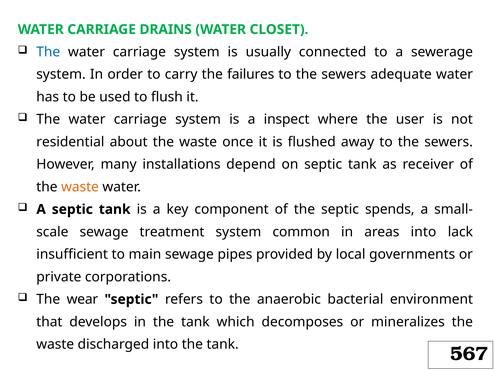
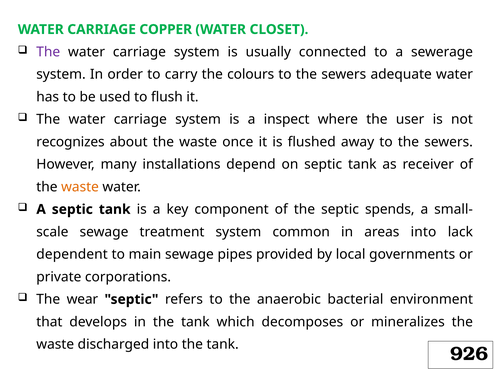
DRAINS: DRAINS -> COPPER
The at (48, 52) colour: blue -> purple
failures: failures -> colours
residential: residential -> recognizes
insufficient: insufficient -> dependent
567: 567 -> 926
